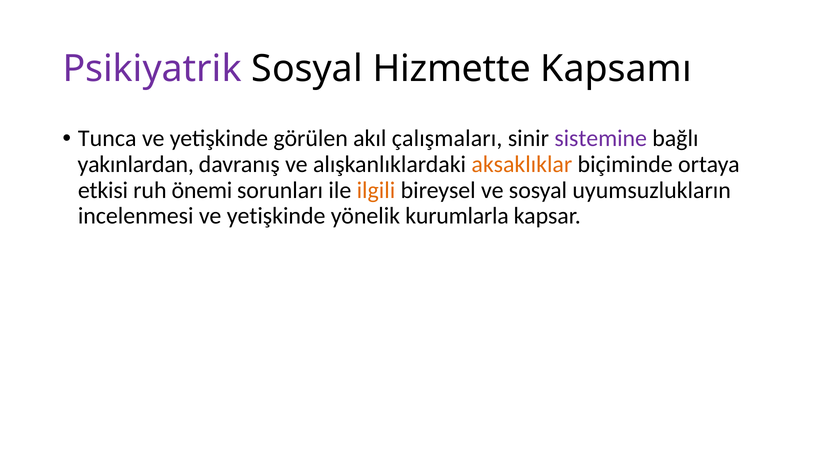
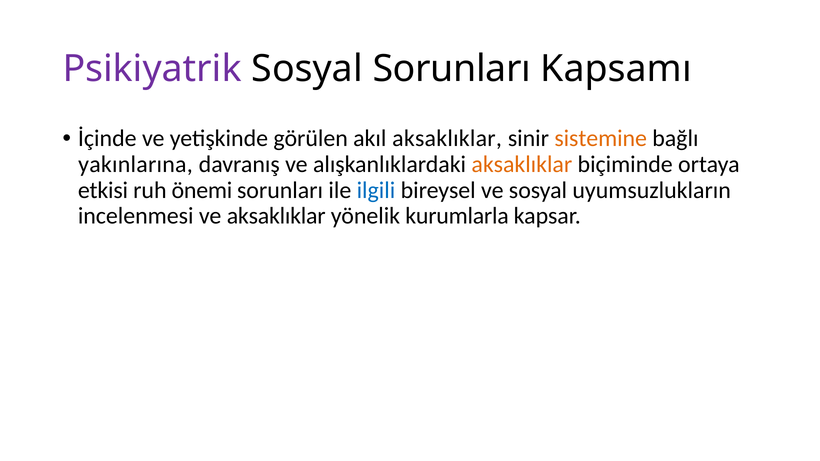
Sosyal Hizmette: Hizmette -> Sorunları
Tunca: Tunca -> İçinde
akıl çalışmaları: çalışmaları -> aksaklıklar
sistemine colour: purple -> orange
yakınlardan: yakınlardan -> yakınlarına
ilgili colour: orange -> blue
incelenmesi ve yetişkinde: yetişkinde -> aksaklıklar
